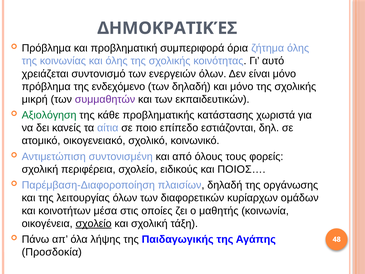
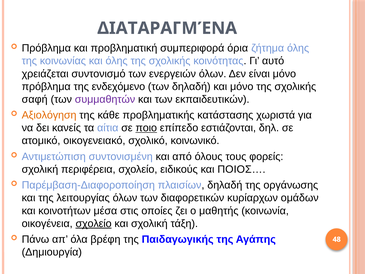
ΔΗΜΟΚΡΑΤΙΚΈΣ: ΔΗΜΟΚΡΑΤΙΚΈΣ -> ΔΙΑΤΑΡΑΓΜΈΝΑ
μικρή: μικρή -> σαφή
Αξιολόγηση colour: green -> orange
ποιο underline: none -> present
λήψης: λήψης -> βρέφη
Προσδοκία: Προσδοκία -> Δημιουργία
